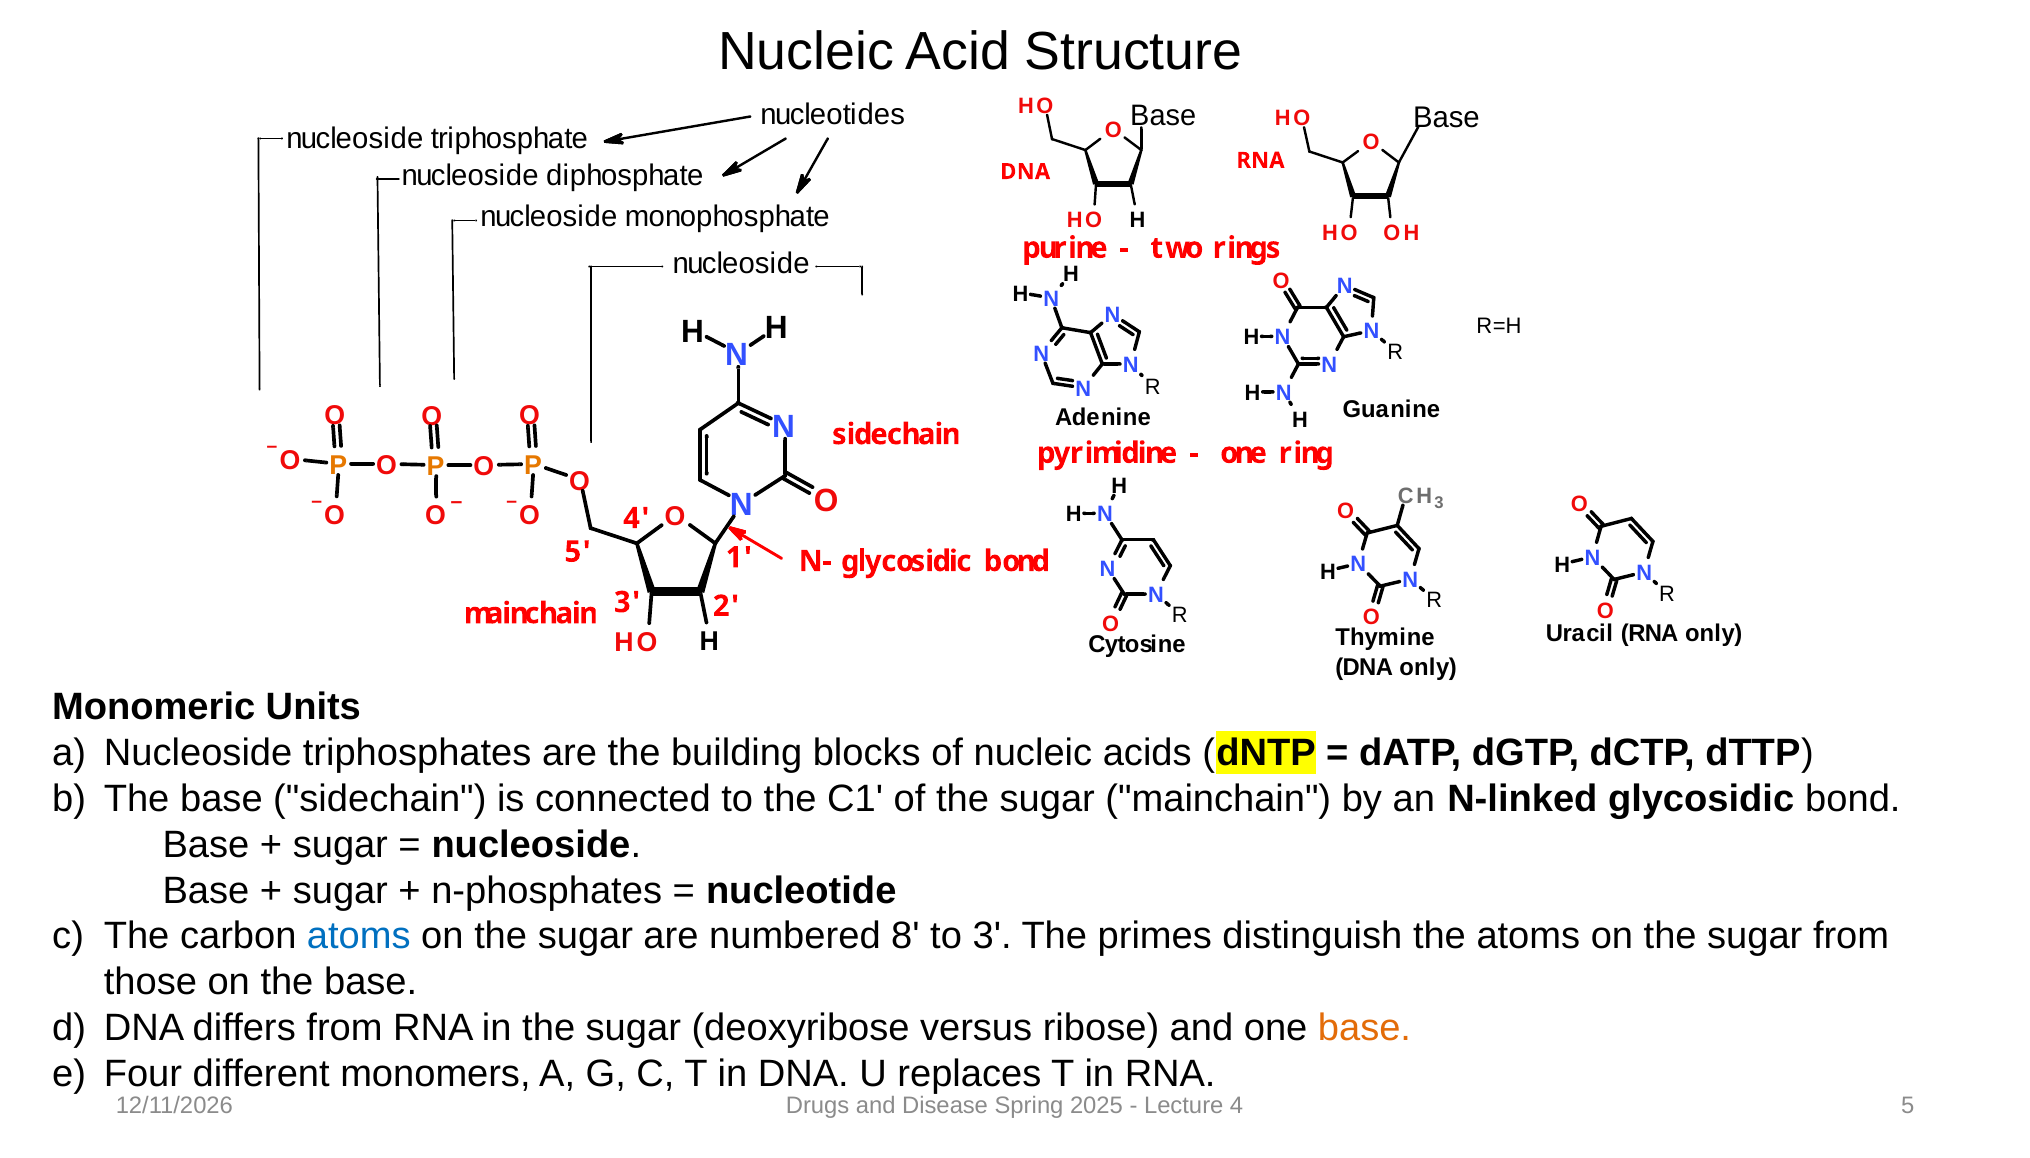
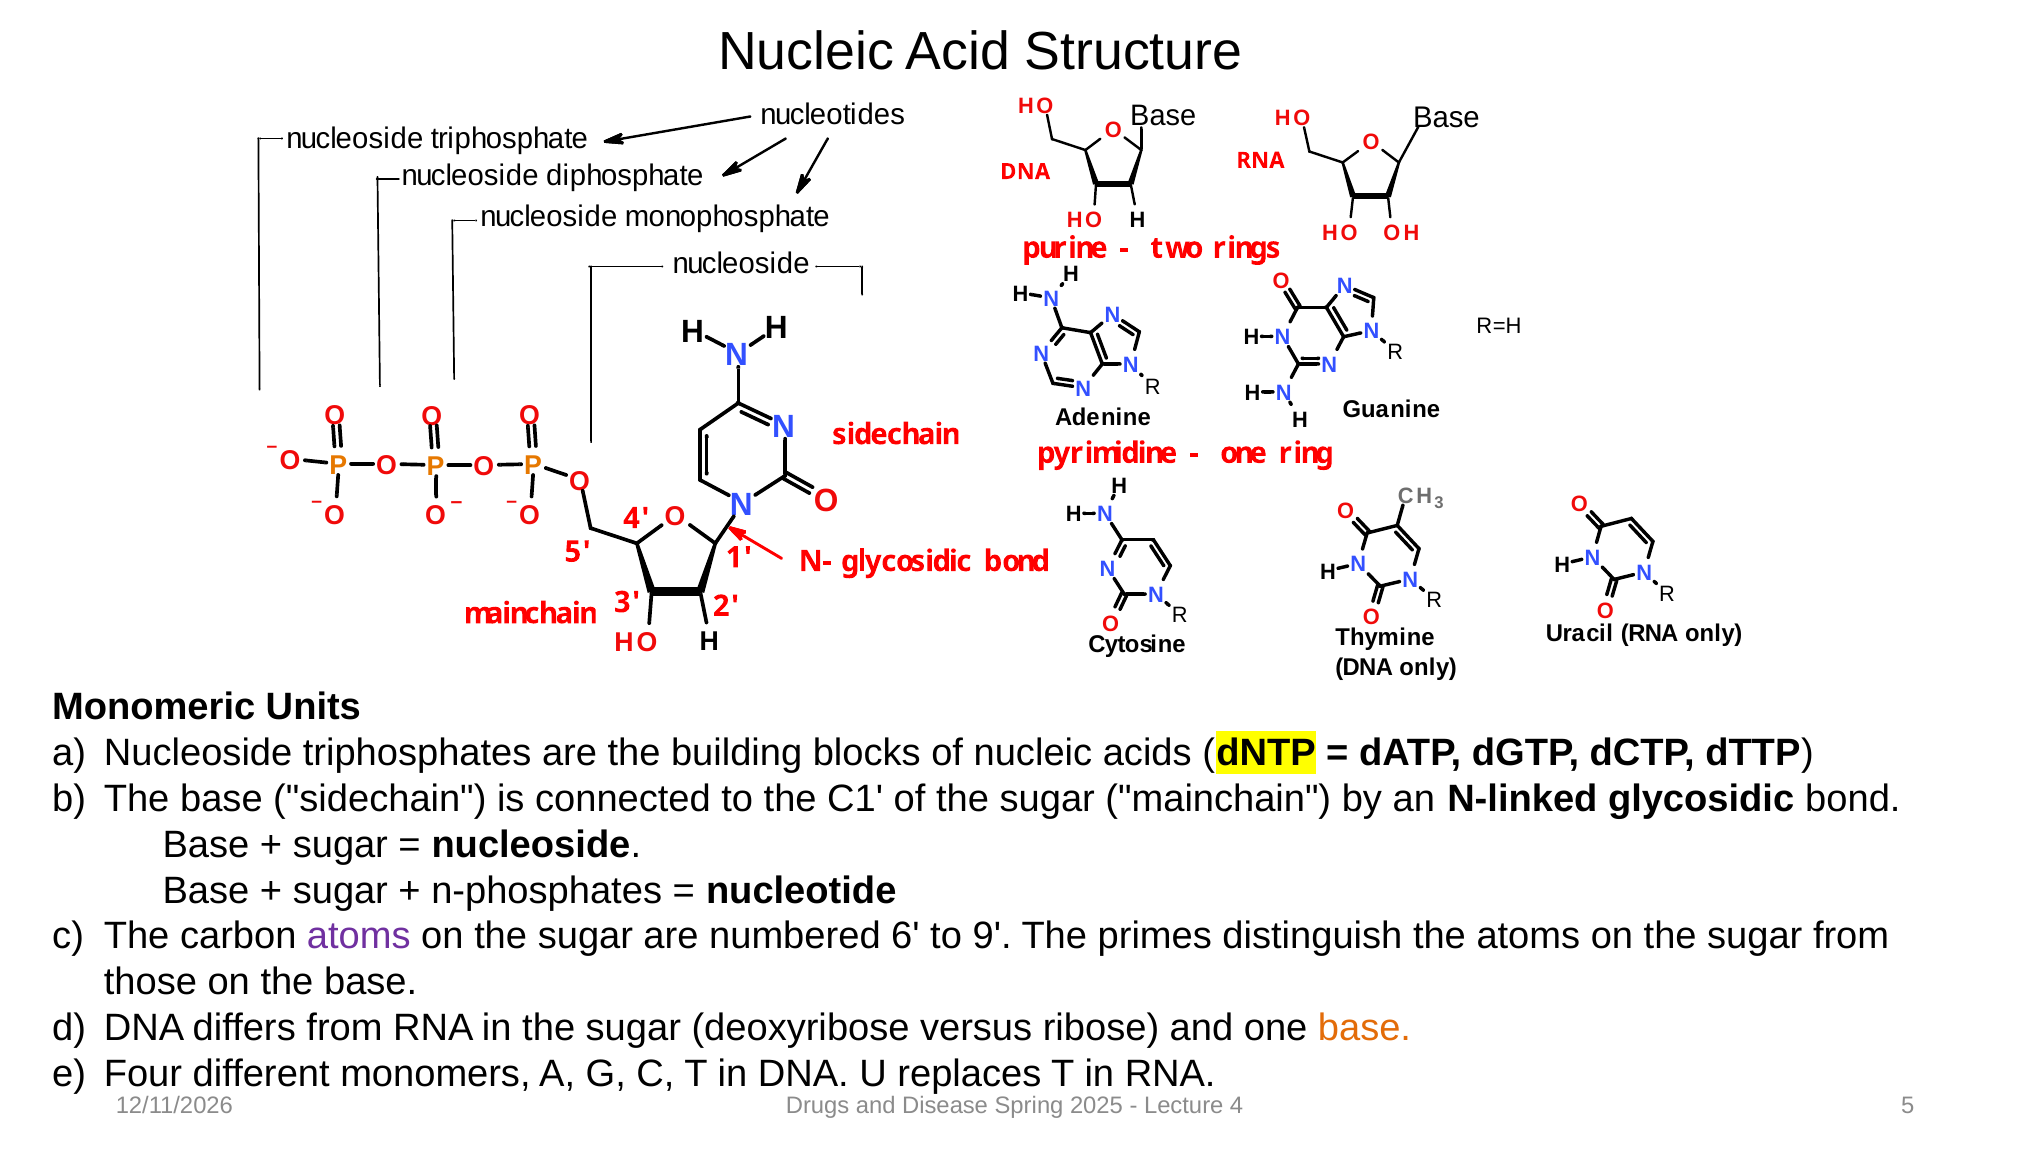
atoms at (359, 936) colour: blue -> purple
8: 8 -> 6
to 3: 3 -> 9
